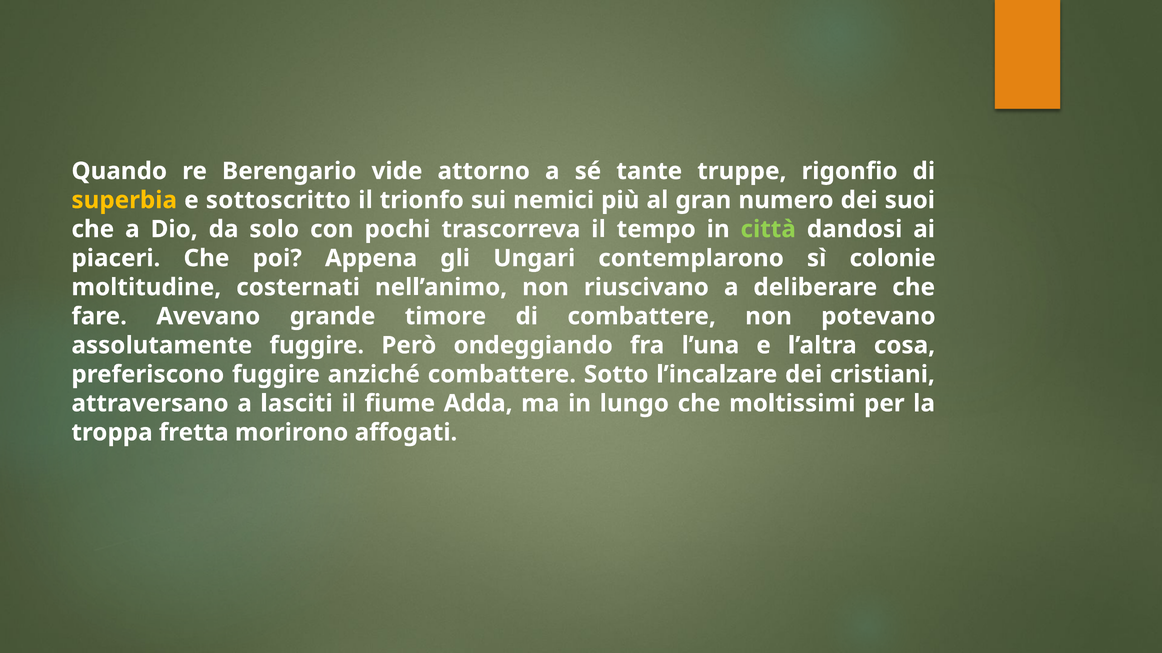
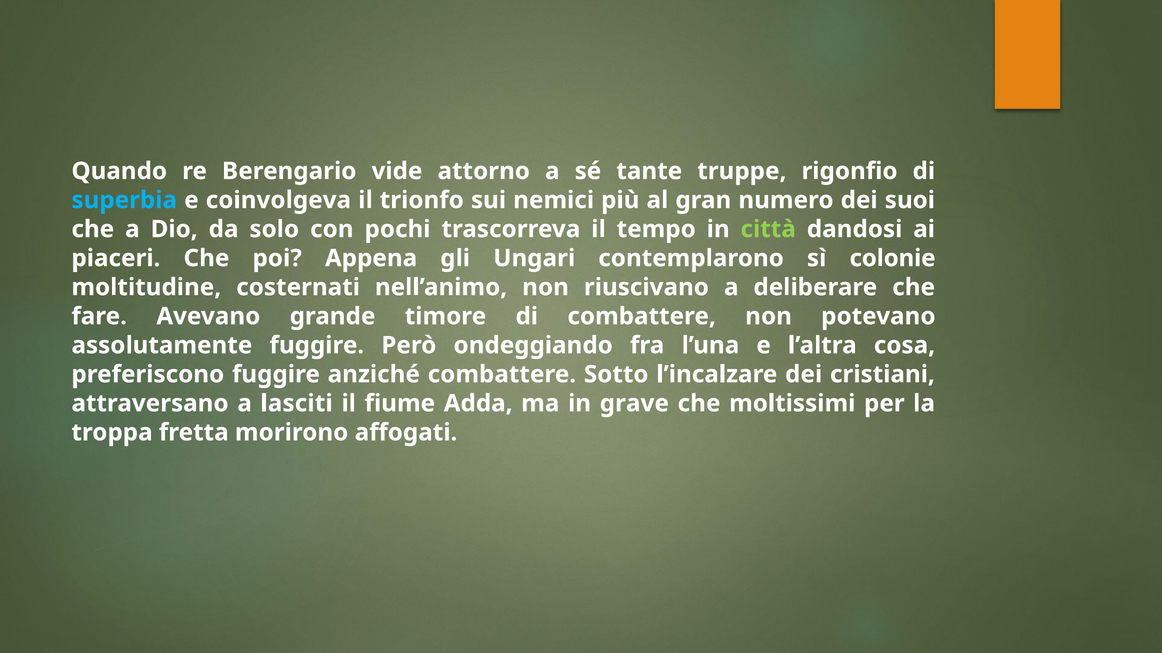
superbia colour: yellow -> light blue
sottoscritto: sottoscritto -> coinvolgeva
lungo: lungo -> grave
